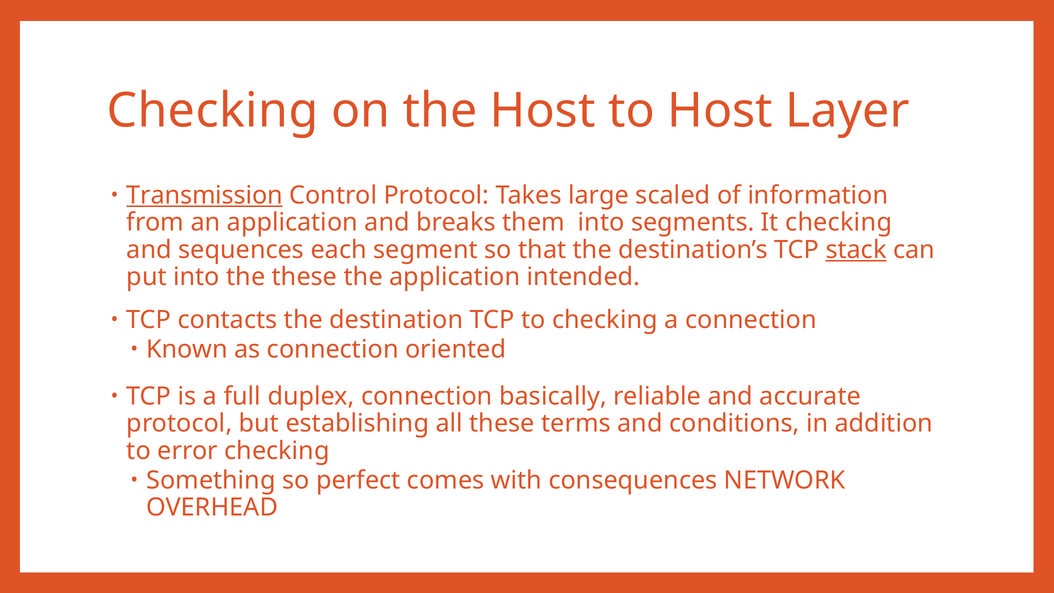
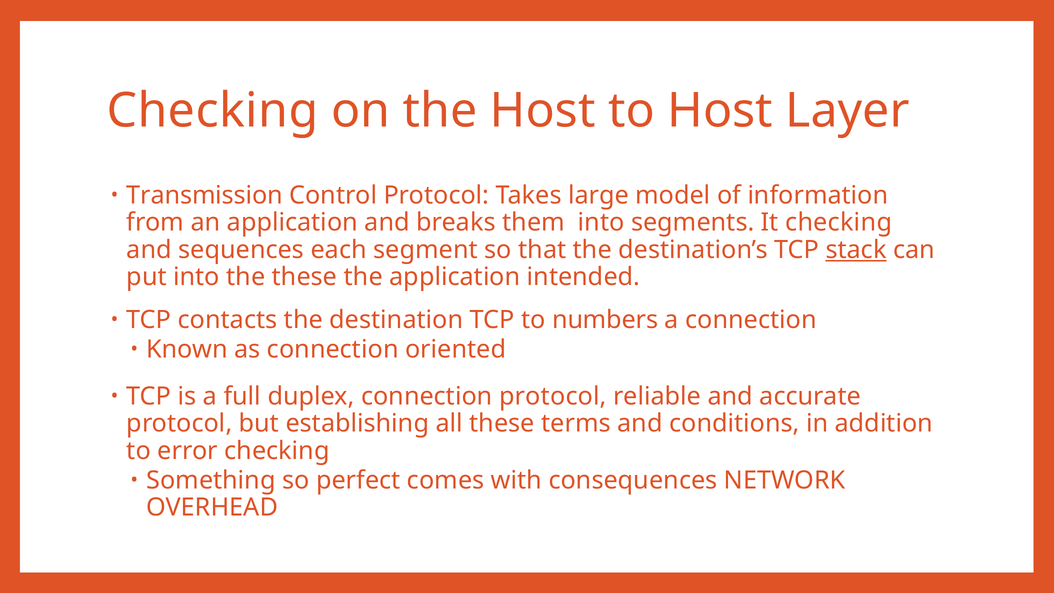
Transmission underline: present -> none
scaled: scaled -> model
to checking: checking -> numbers
connection basically: basically -> protocol
